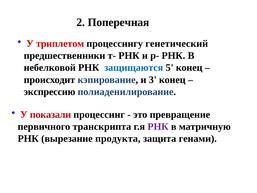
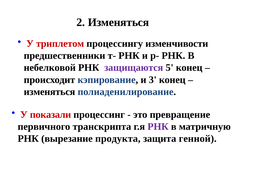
2 Поперечная: Поперечная -> Изменяться
генетический: генетический -> изменчивости
защищаются colour: blue -> purple
экспрессию at (49, 92): экспрессию -> изменяться
генами: генами -> генной
